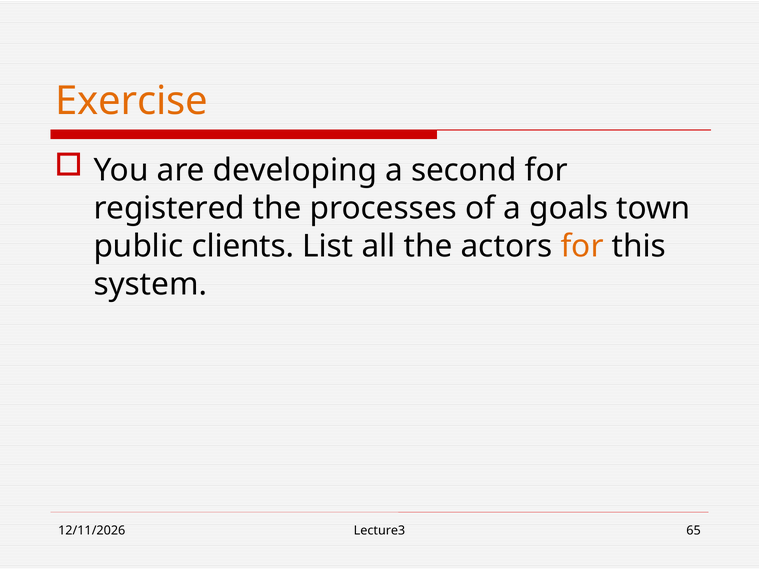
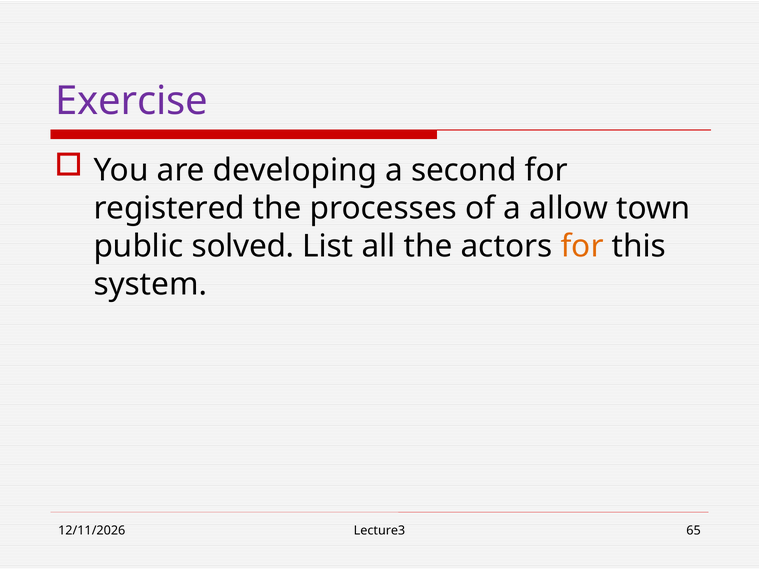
Exercise colour: orange -> purple
goals: goals -> allow
clients: clients -> solved
